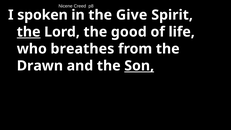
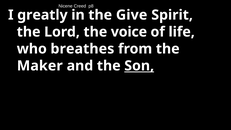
spoken: spoken -> greatly
the at (29, 32) underline: present -> none
good: good -> voice
Drawn: Drawn -> Maker
